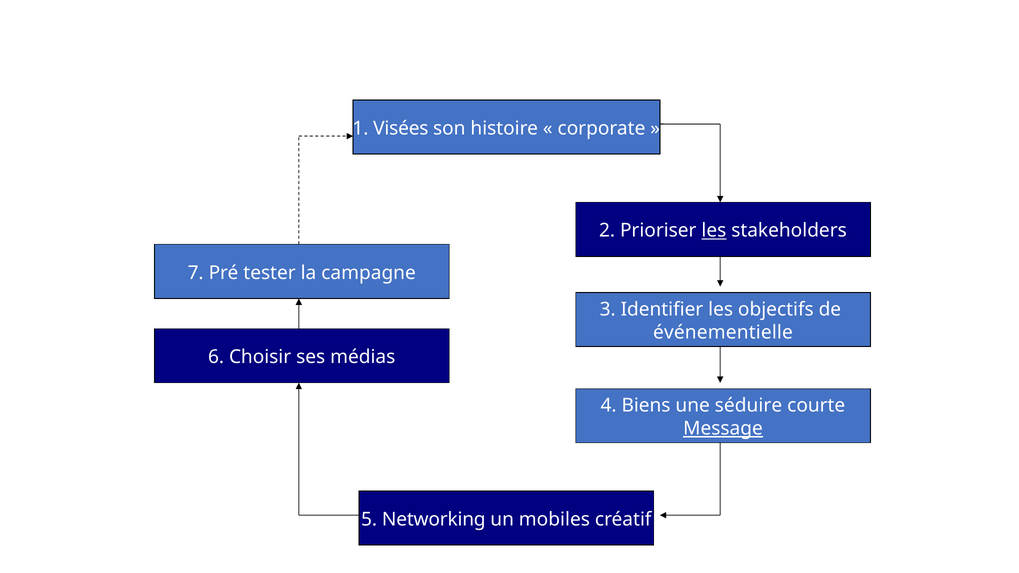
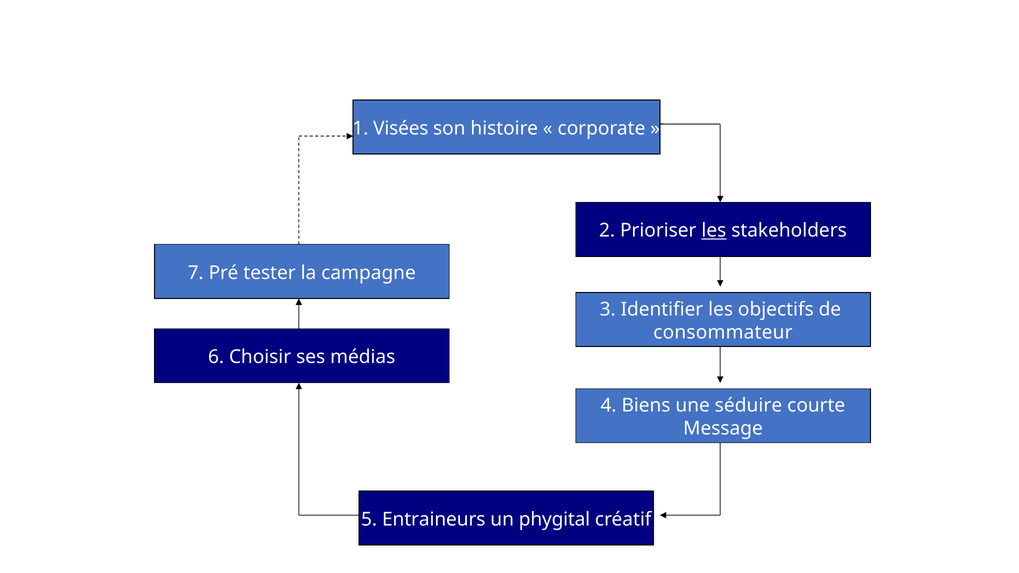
événementielle at (723, 332): événementielle -> consommateur
Message underline: present -> none
Networking: Networking -> Entraineurs
mobiles: mobiles -> phygital
